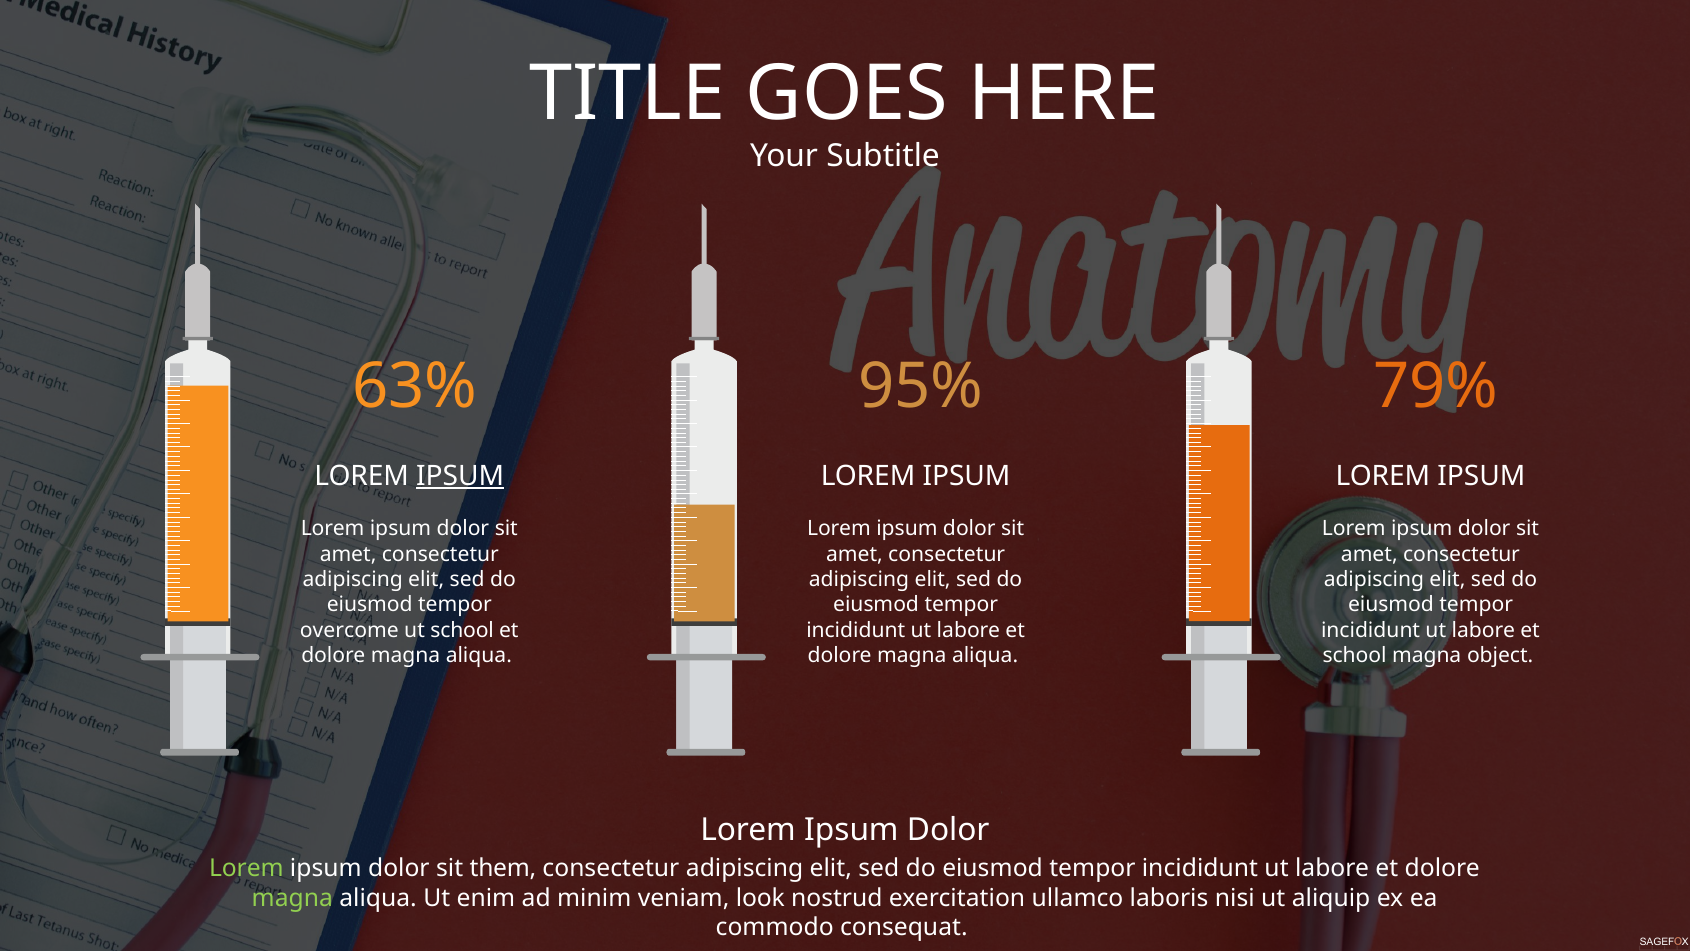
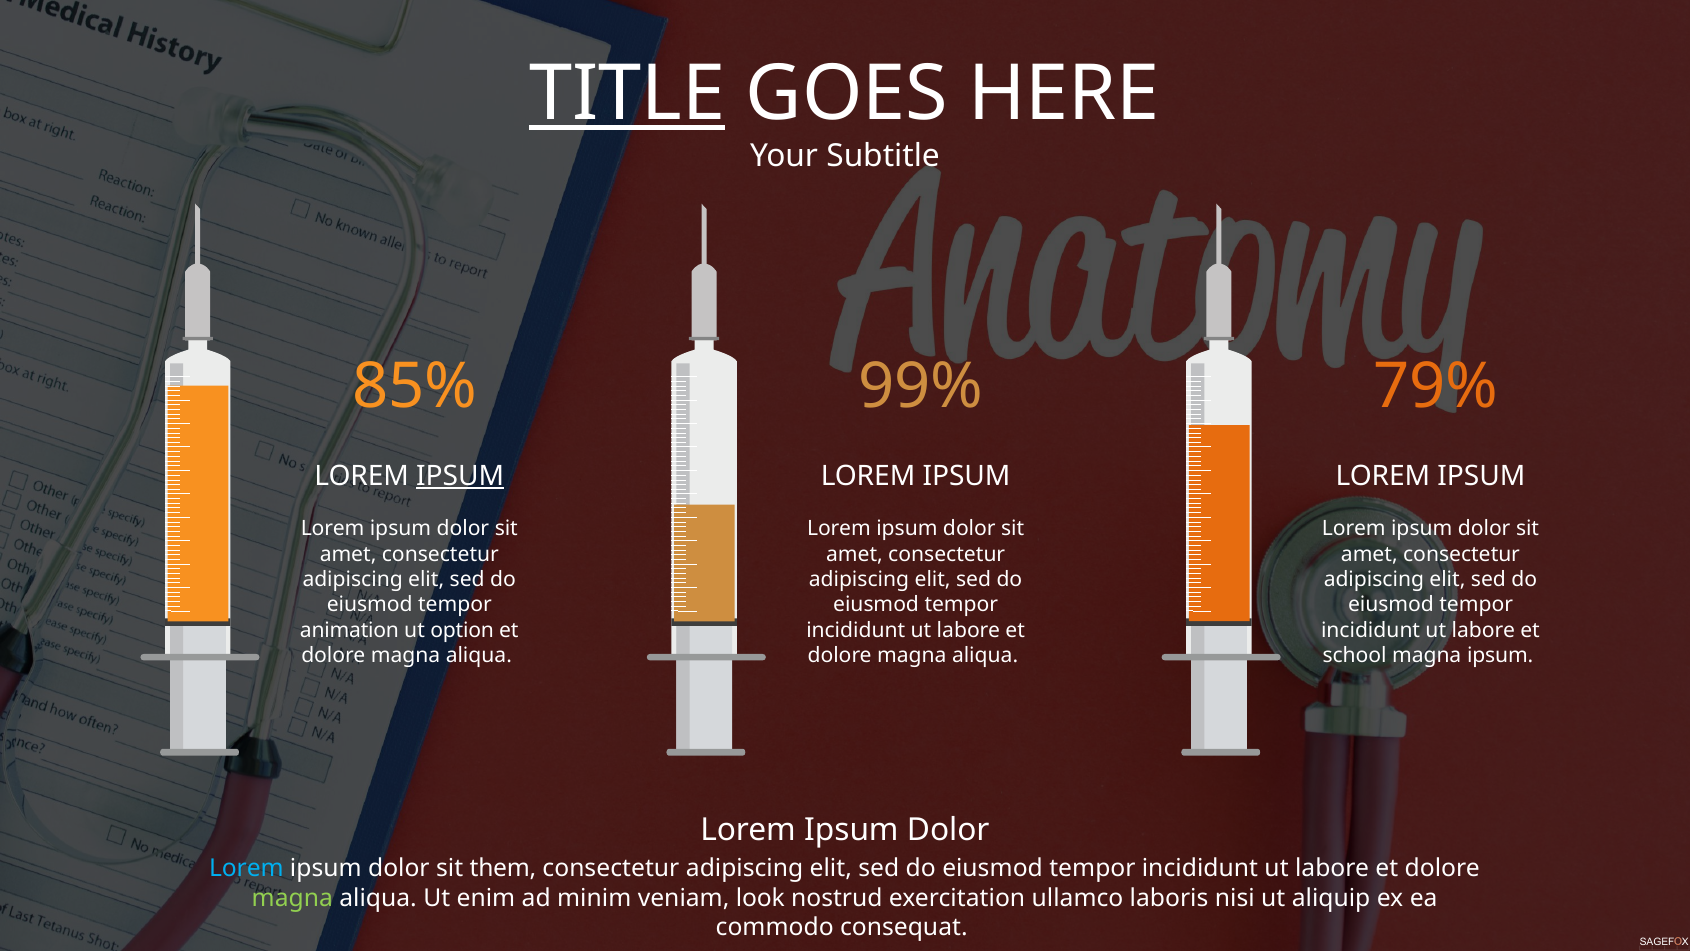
TITLE underline: none -> present
63%: 63% -> 85%
95%: 95% -> 99%
overcome: overcome -> animation
ut school: school -> option
magna object: object -> ipsum
Lorem at (246, 868) colour: light green -> light blue
